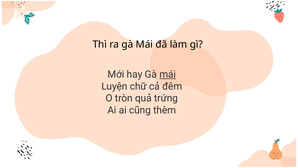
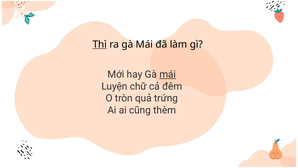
Thì underline: none -> present
